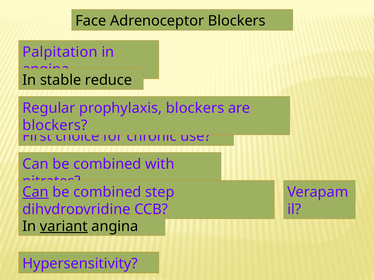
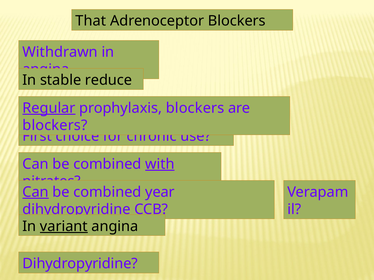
Face: Face -> That
Palpitation: Palpitation -> Withdrawn
Regular underline: none -> present
with underline: none -> present
step: step -> year
Hypersensitivity at (80, 264): Hypersensitivity -> Dihydropyridine
